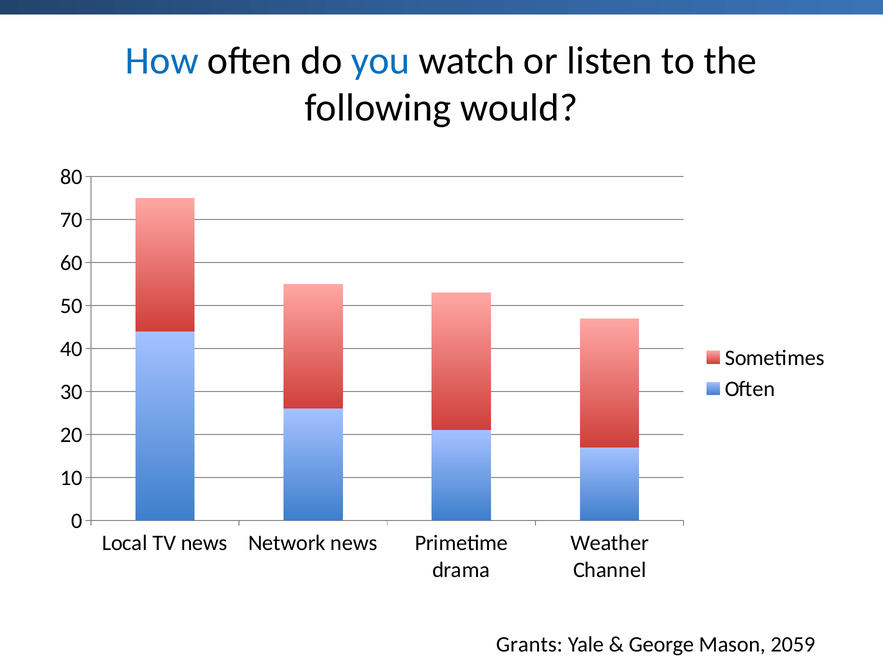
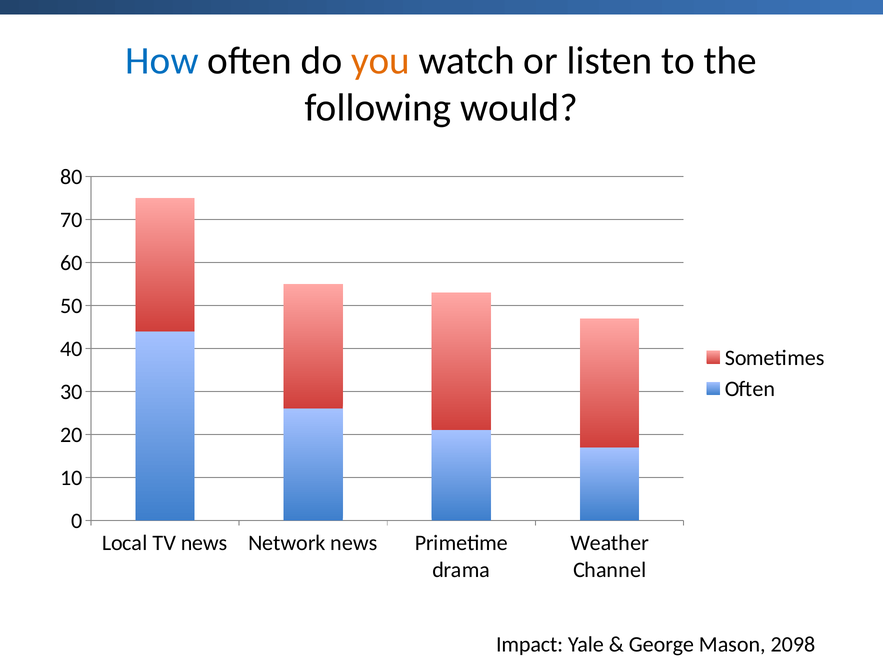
you colour: blue -> orange
Grants: Grants -> Impact
2059: 2059 -> 2098
